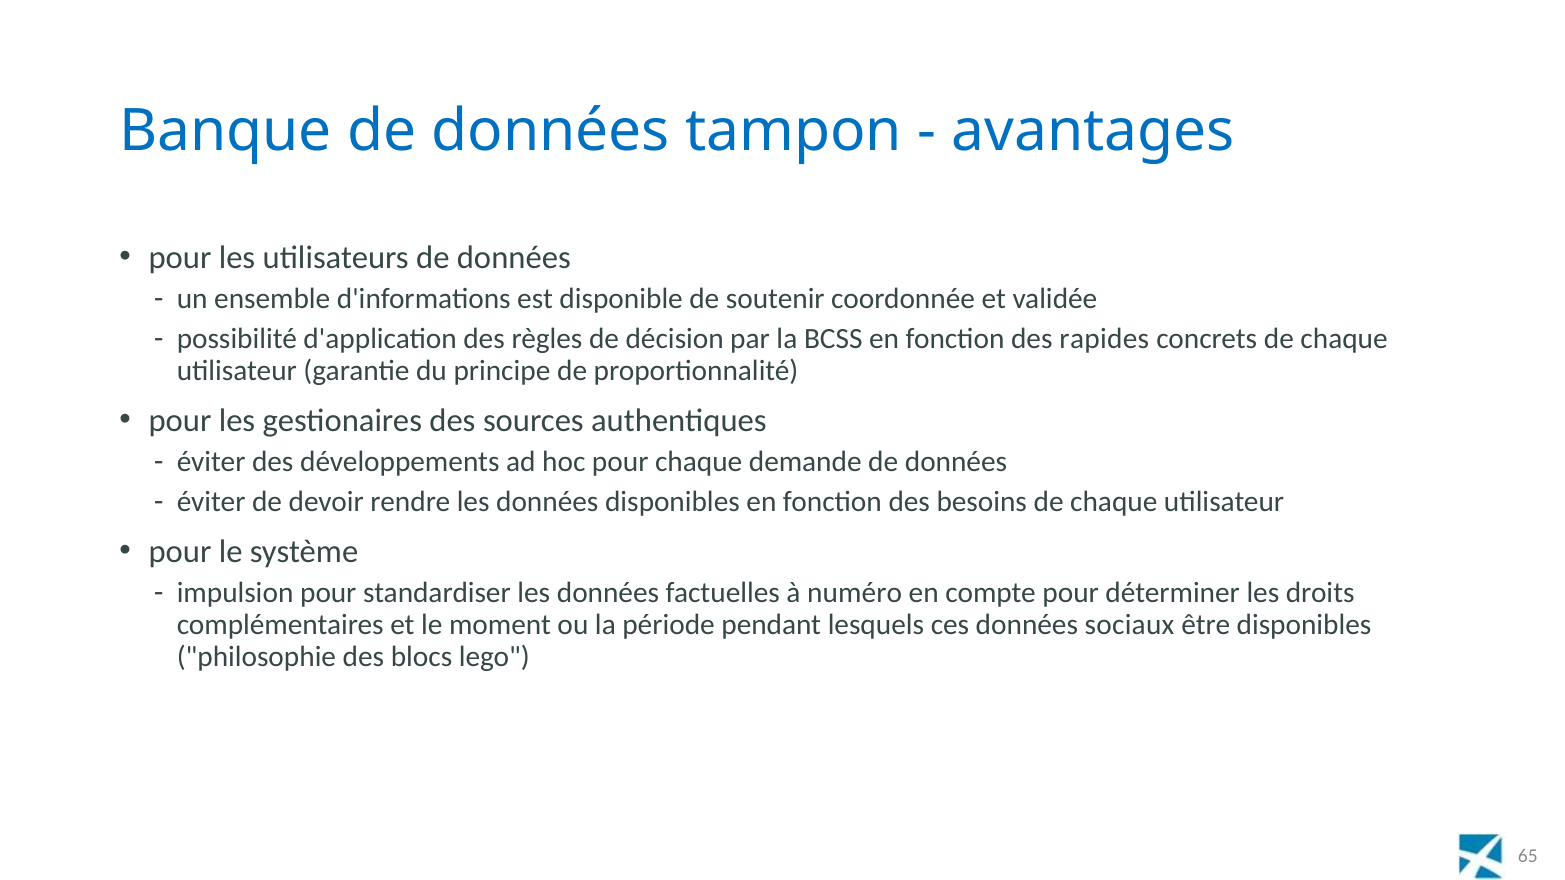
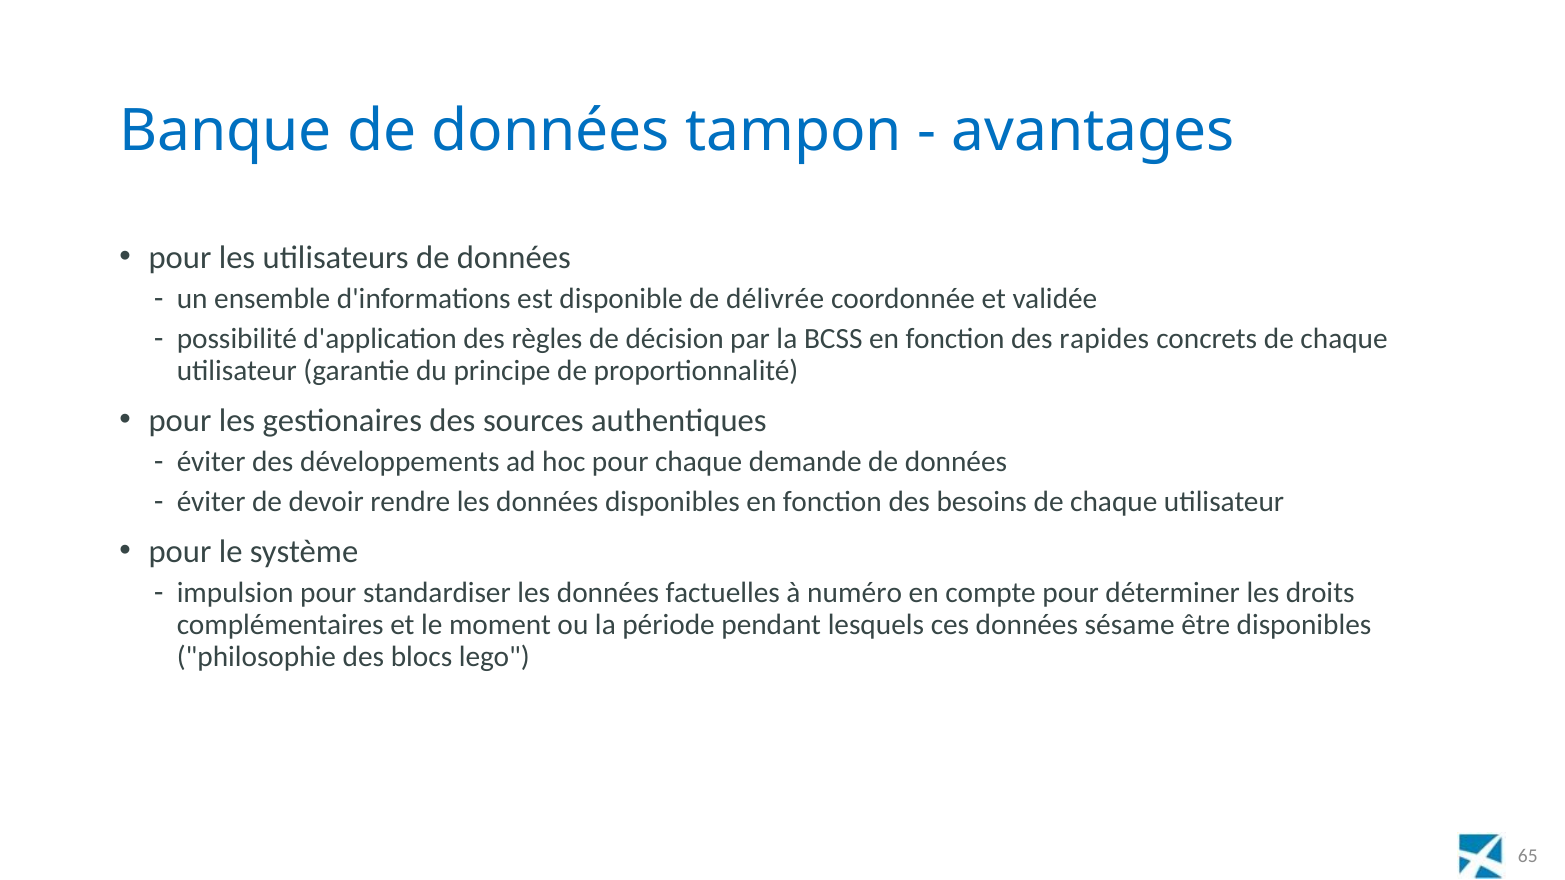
soutenir: soutenir -> délivrée
sociaux: sociaux -> sésame
